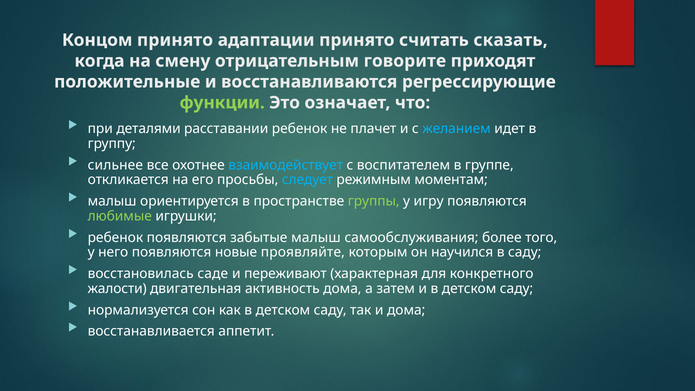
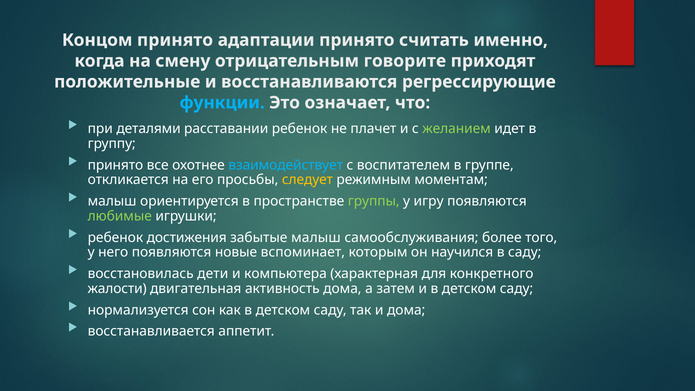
сказать: сказать -> именно
функции colour: light green -> light blue
желанием colour: light blue -> light green
сильнее at (115, 165): сильнее -> принято
следует colour: light blue -> yellow
ребенок появляются: появляются -> достижения
проявляйте: проявляйте -> вспоминает
саде: саде -> дети
переживают: переживают -> компьютера
